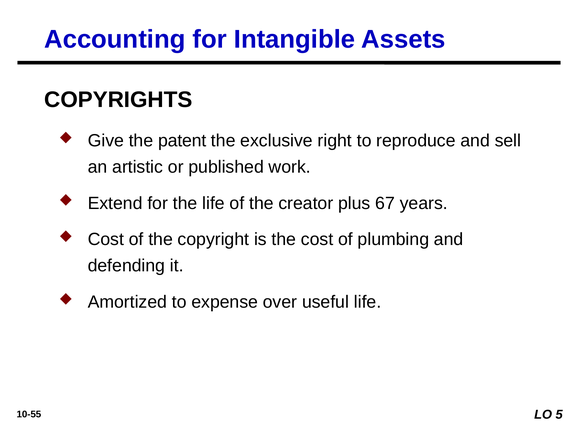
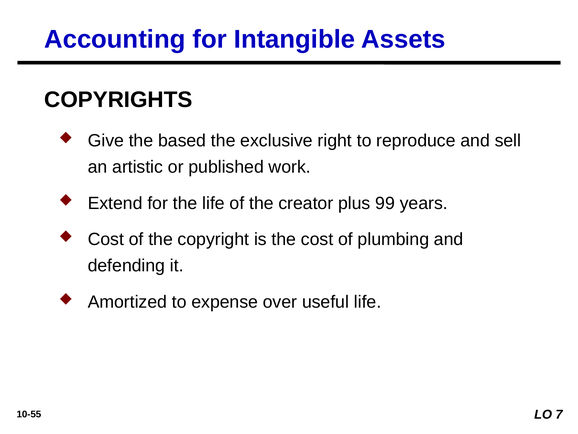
patent: patent -> based
67: 67 -> 99
5: 5 -> 7
